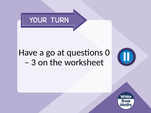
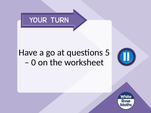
0: 0 -> 5
3: 3 -> 0
